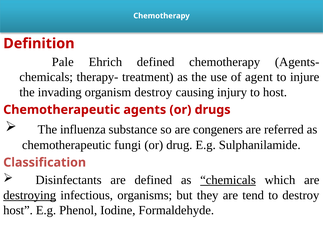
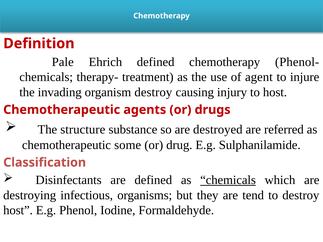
Agents-: Agents- -> Phenol-
influenza: influenza -> structure
congeners: congeners -> destroyed
fungi: fungi -> some
destroying underline: present -> none
